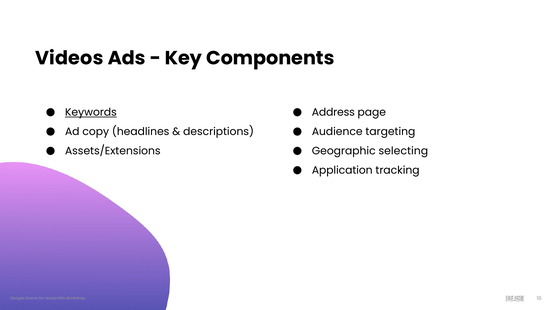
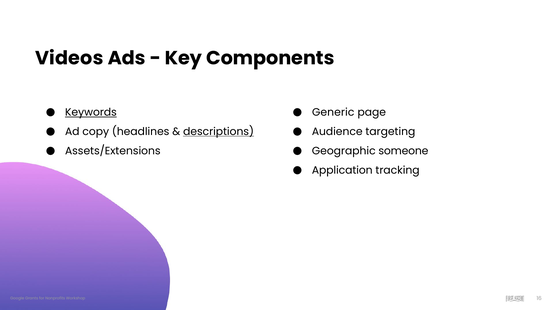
Address: Address -> Generic
descriptions underline: none -> present
selecting: selecting -> someone
